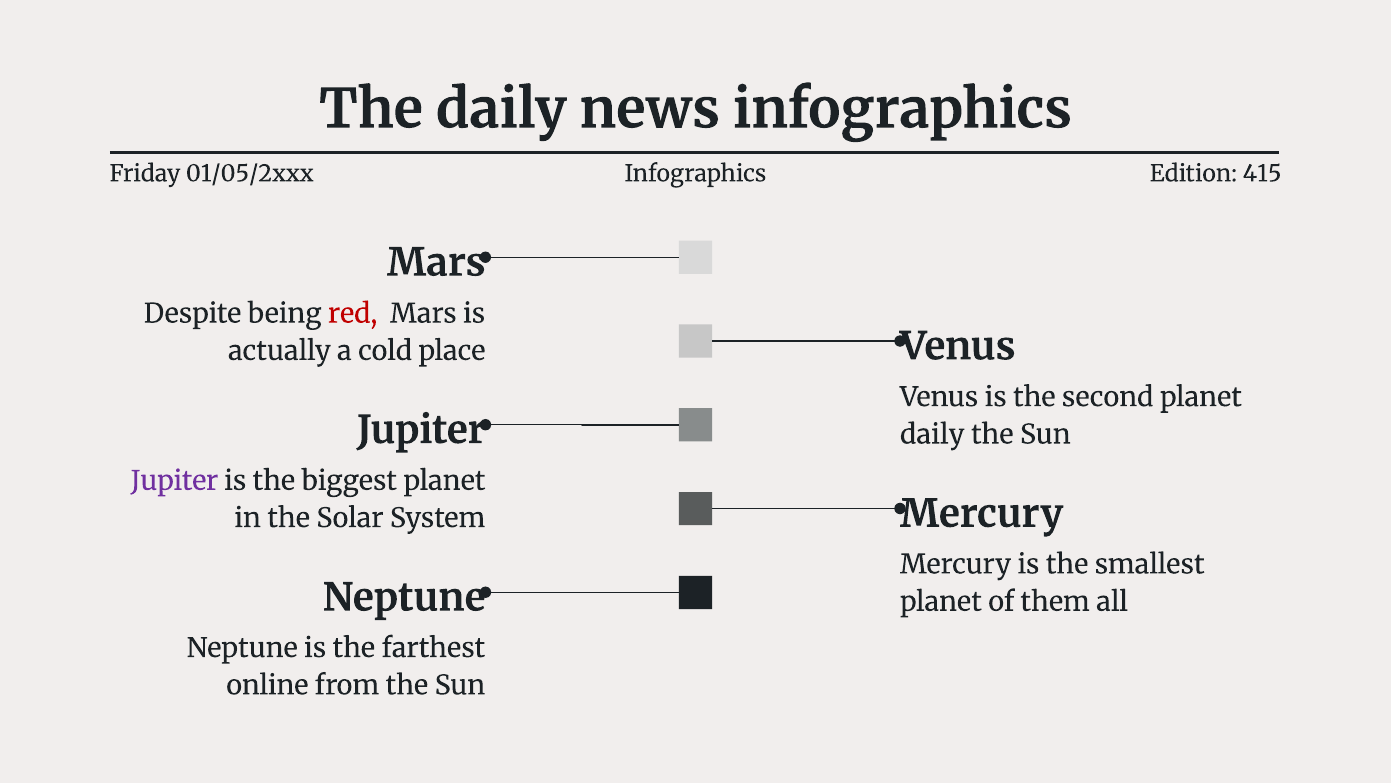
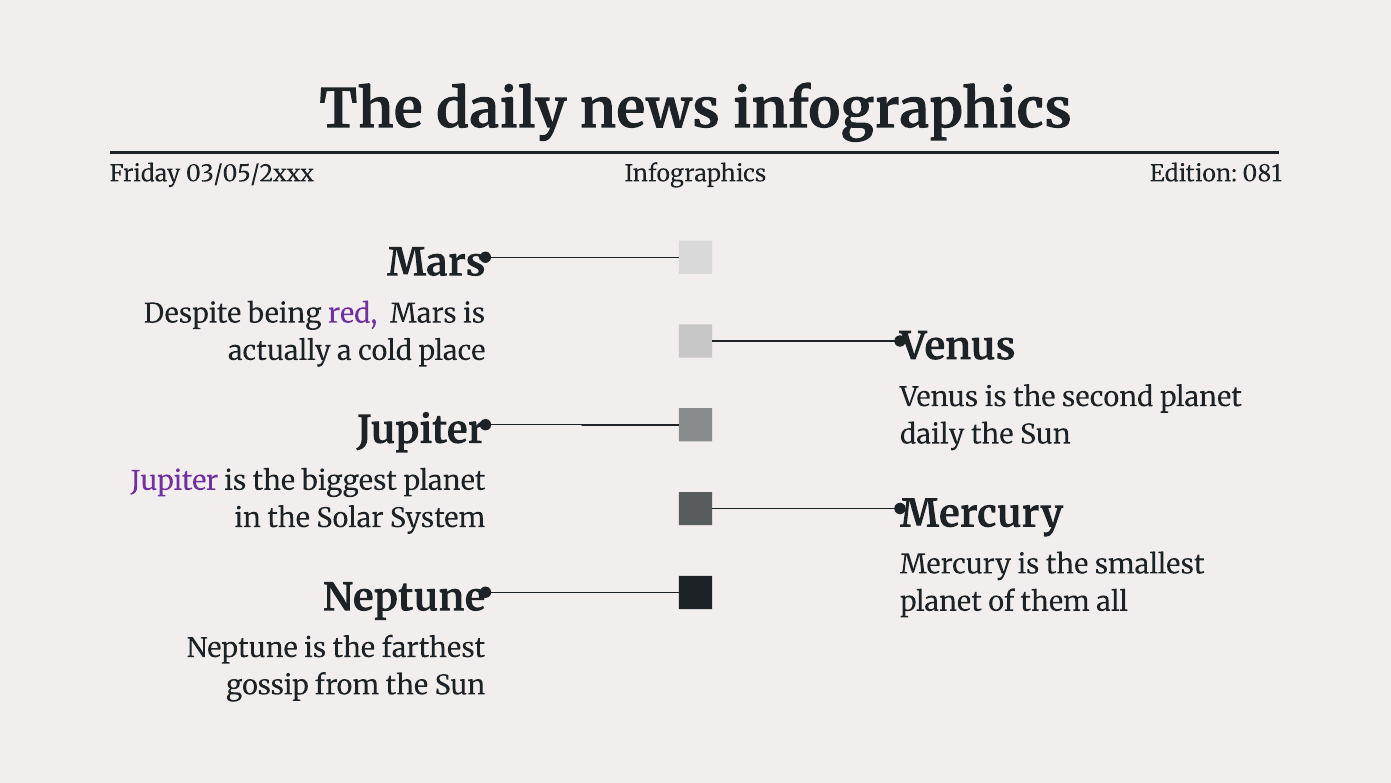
01/05/2xxx: 01/05/2xxx -> 03/05/2xxx
415: 415 -> 081
red colour: red -> purple
online: online -> gossip
